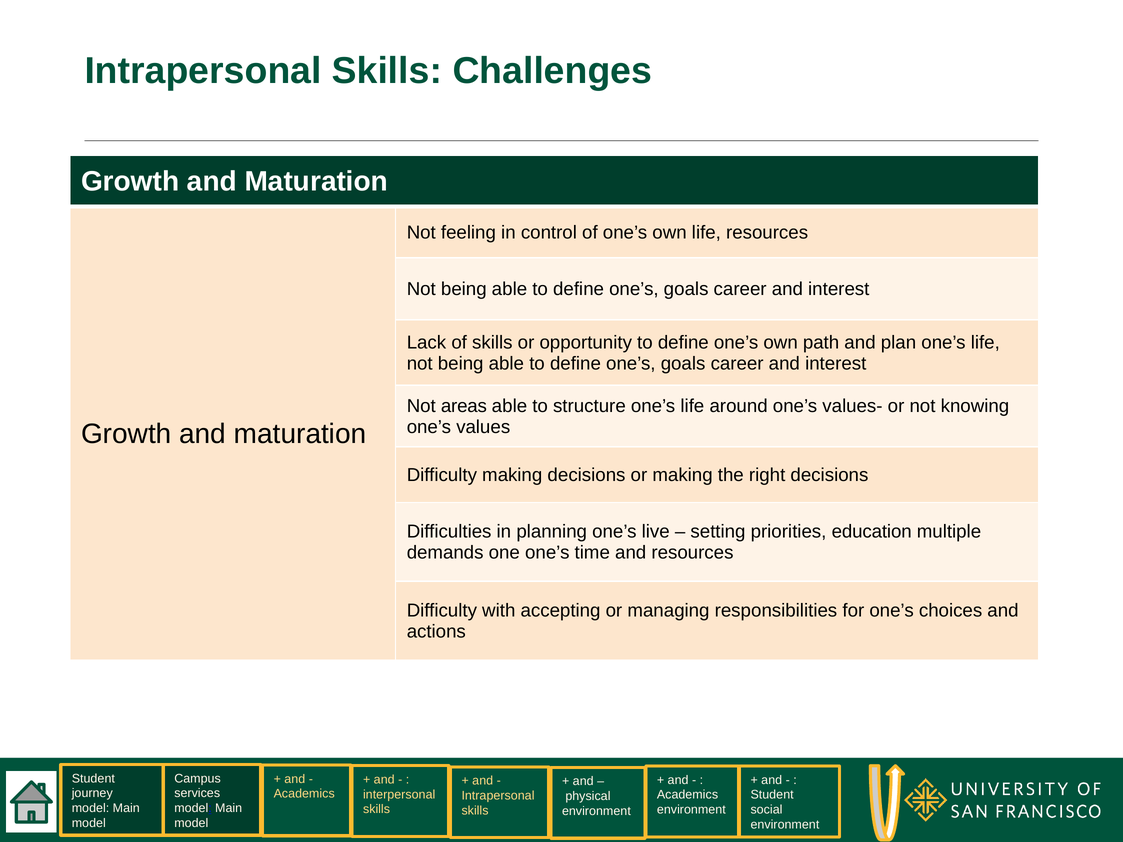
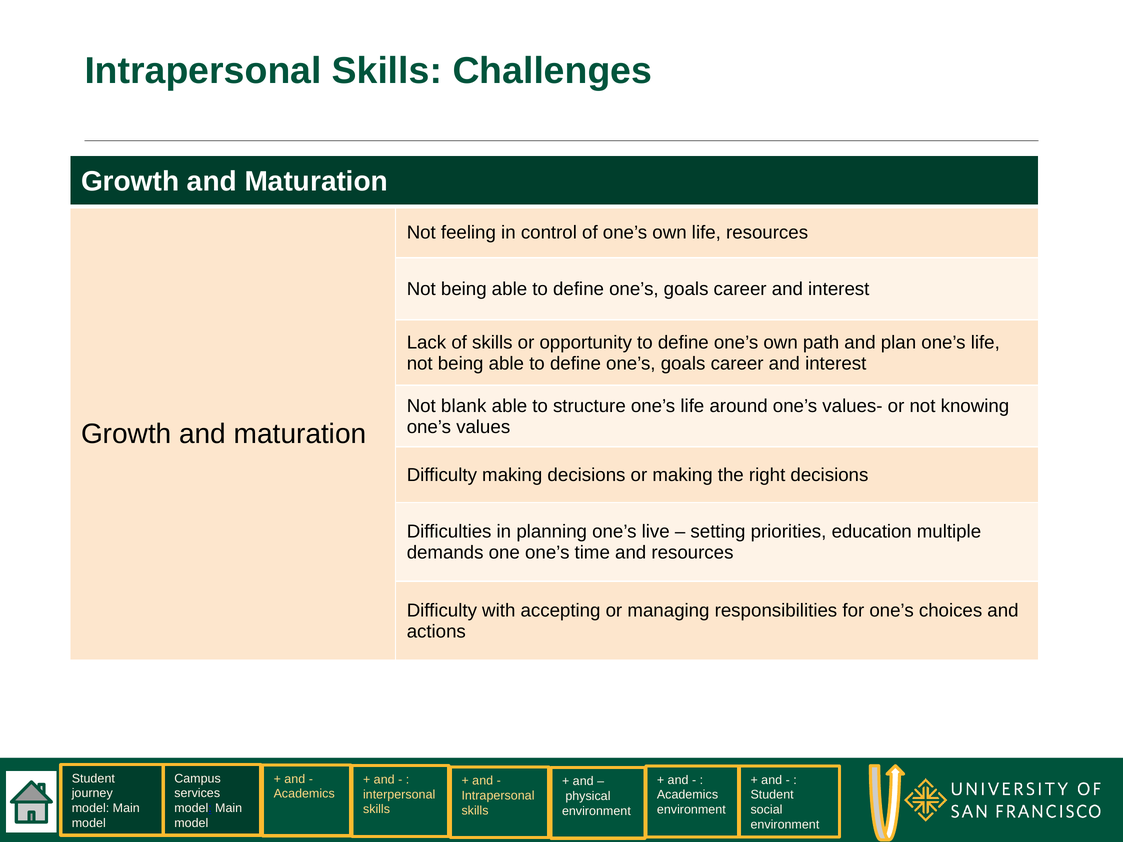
areas: areas -> blank
